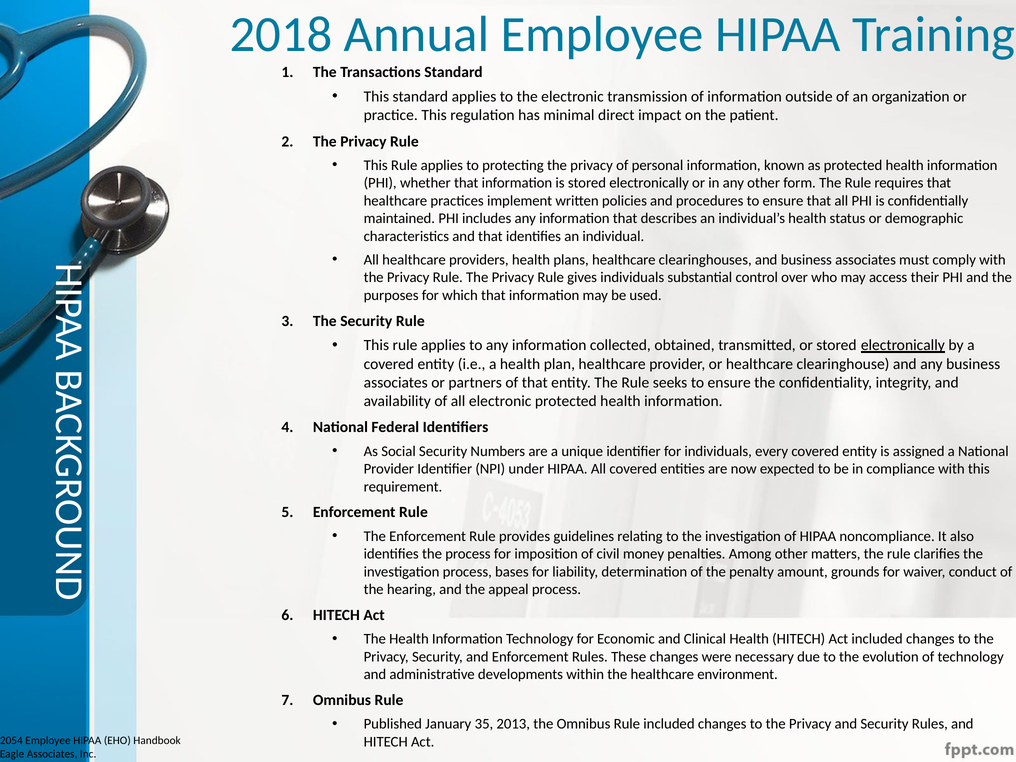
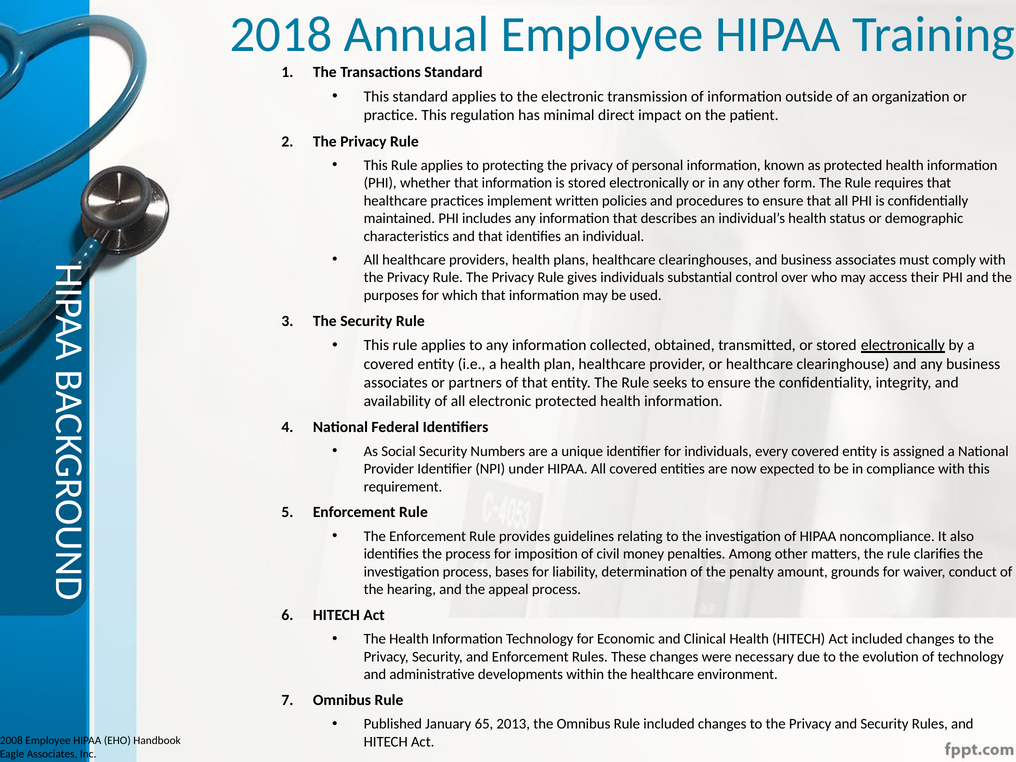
35: 35 -> 65
2054: 2054 -> 2008
